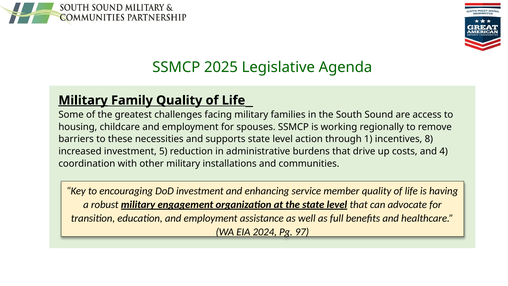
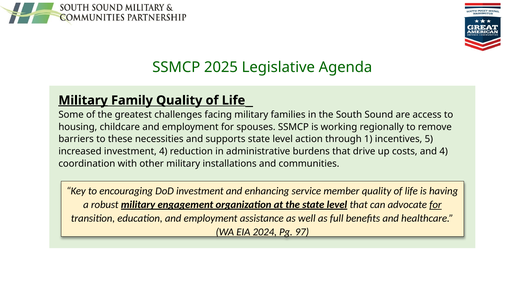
8: 8 -> 5
investment 5: 5 -> 4
for at (435, 204) underline: none -> present
